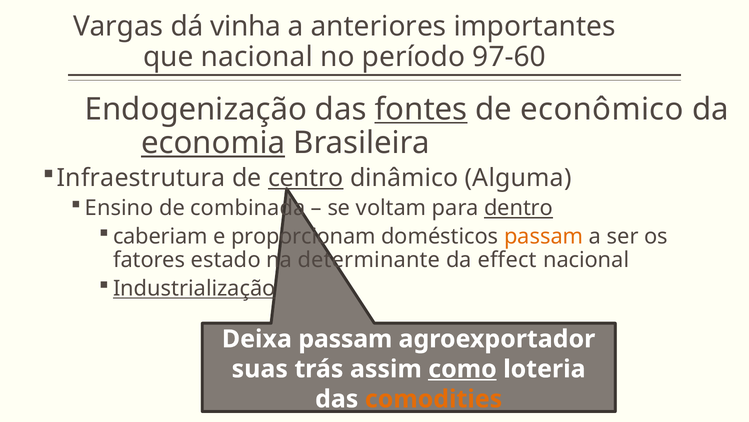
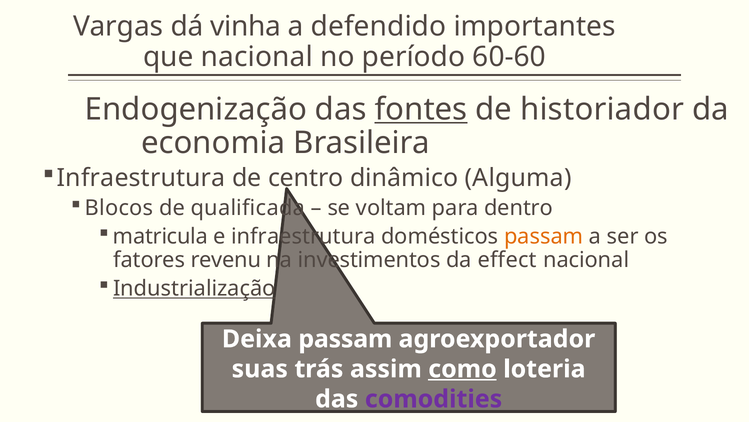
anteriores: anteriores -> defendido
97-60: 97-60 -> 60-60
econômico: econômico -> historiador
economia underline: present -> none
centro underline: present -> none
Ensino: Ensino -> Blocos
combinada: combinada -> qualificada
dentro underline: present -> none
caberiam: caberiam -> matricula
e proporcionam: proporcionam -> infraestrutura
estado: estado -> revenu
determinante: determinante -> investimentos
comodities colour: orange -> purple
